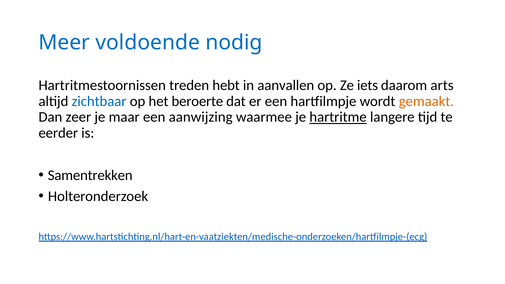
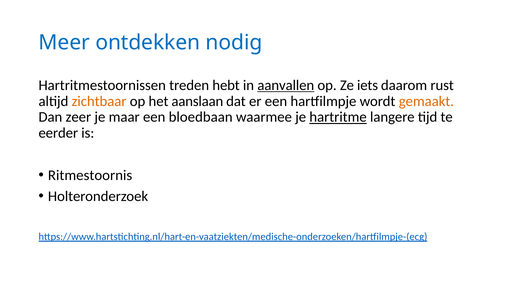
voldoende: voldoende -> ontdekken
aanvallen underline: none -> present
arts: arts -> rust
zichtbaar colour: blue -> orange
beroerte: beroerte -> aanslaan
aanwijzing: aanwijzing -> bloedbaan
Samentrekken: Samentrekken -> Ritmestoornis
